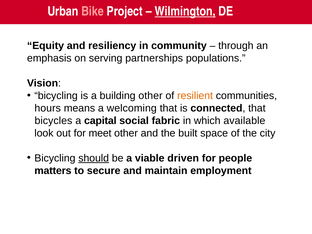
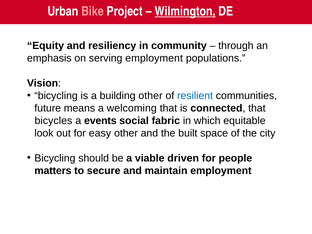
serving partnerships: partnerships -> employment
resilient colour: orange -> blue
hours: hours -> future
capital: capital -> events
available: available -> equitable
meet: meet -> easy
should underline: present -> none
